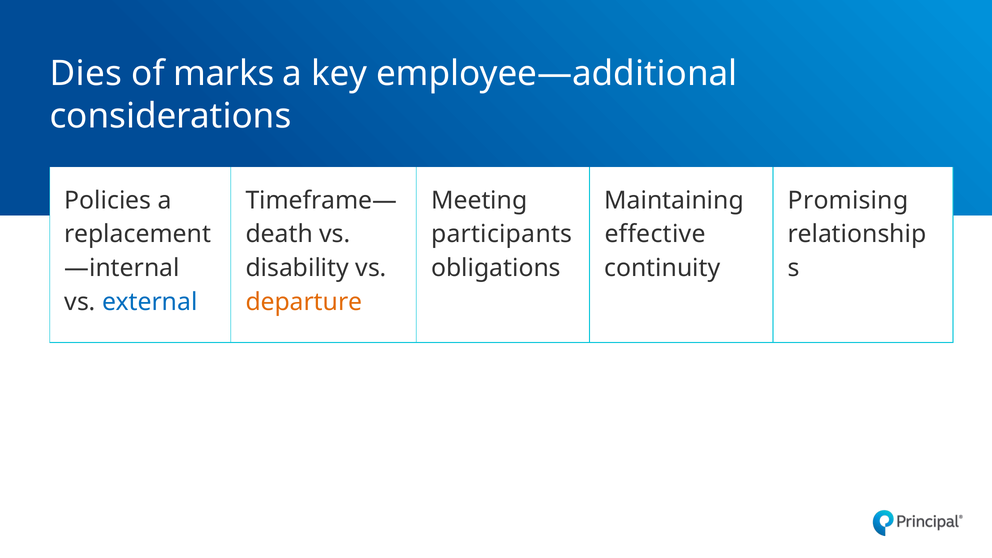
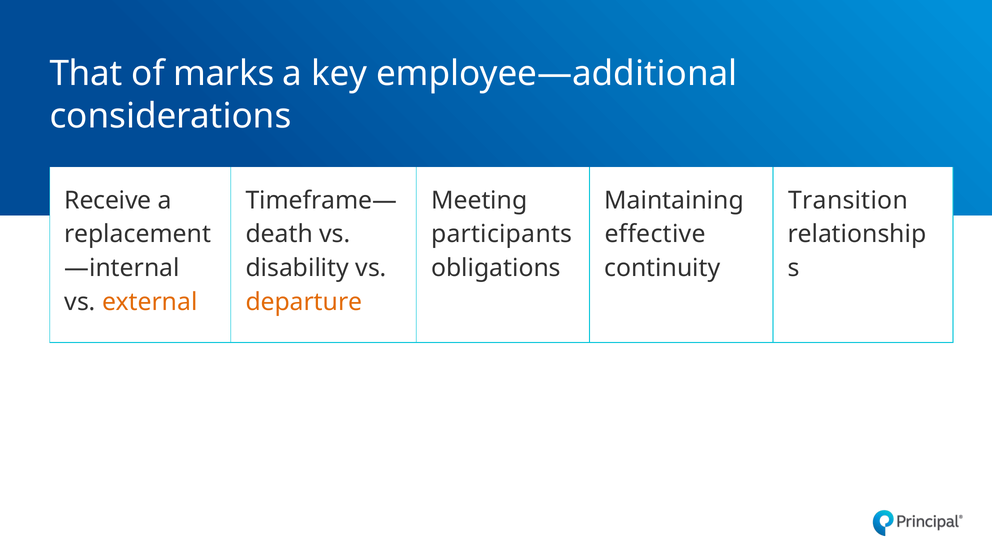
Dies: Dies -> That
Policies: Policies -> Receive
Promising: Promising -> Transition
external colour: blue -> orange
